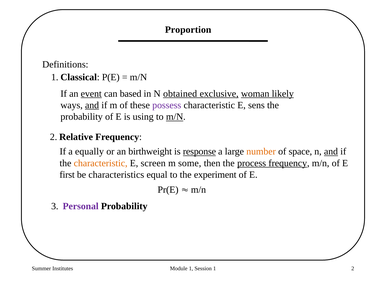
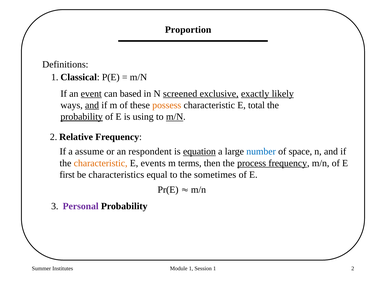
obtained: obtained -> screened
woman: woman -> exactly
possess colour: purple -> orange
sens: sens -> total
probability at (82, 117) underline: none -> present
equally: equally -> assume
birthweight: birthweight -> respondent
response: response -> equation
number colour: orange -> blue
and at (331, 152) underline: present -> none
screen: screen -> events
some: some -> terms
experiment: experiment -> sometimes
